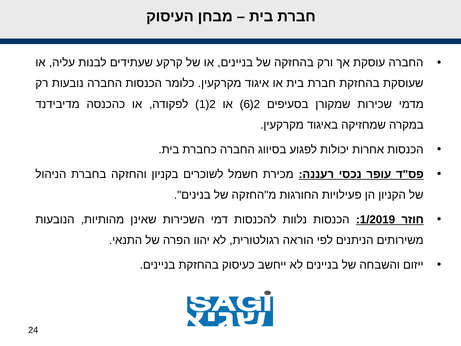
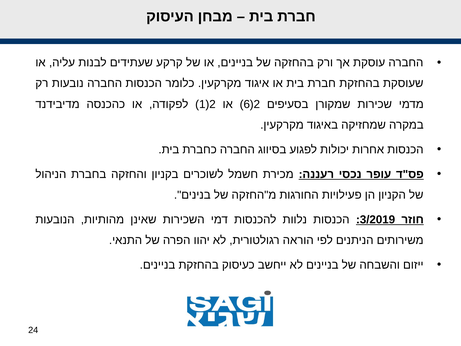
1/2019: 1/2019 -> 3/2019
